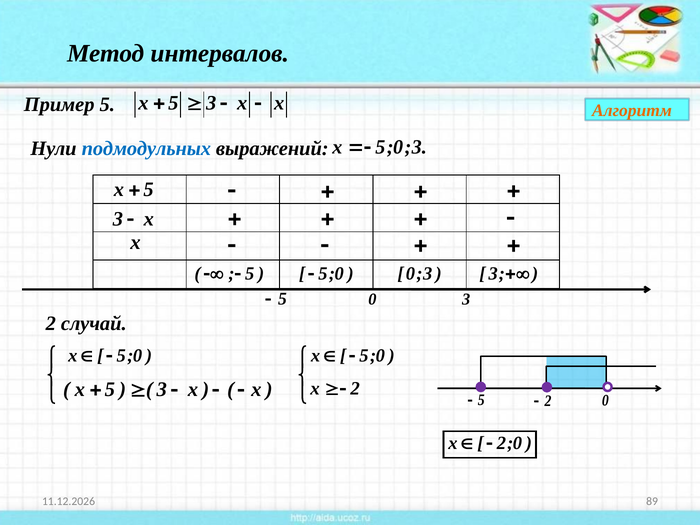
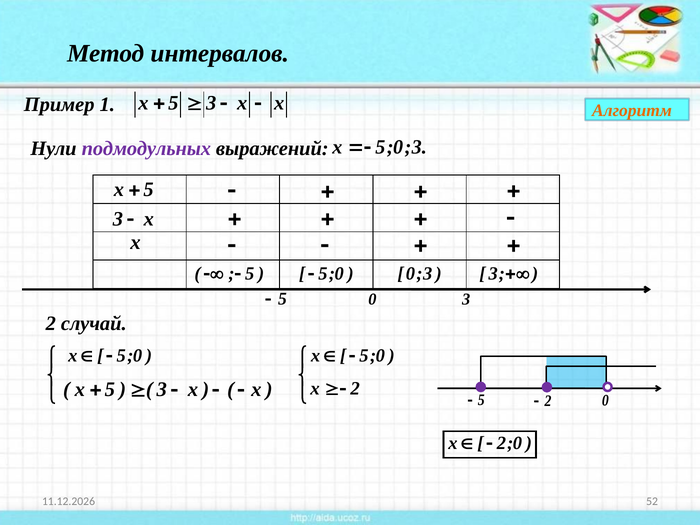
Пример 5: 5 -> 1
подмодульных colour: blue -> purple
89: 89 -> 52
